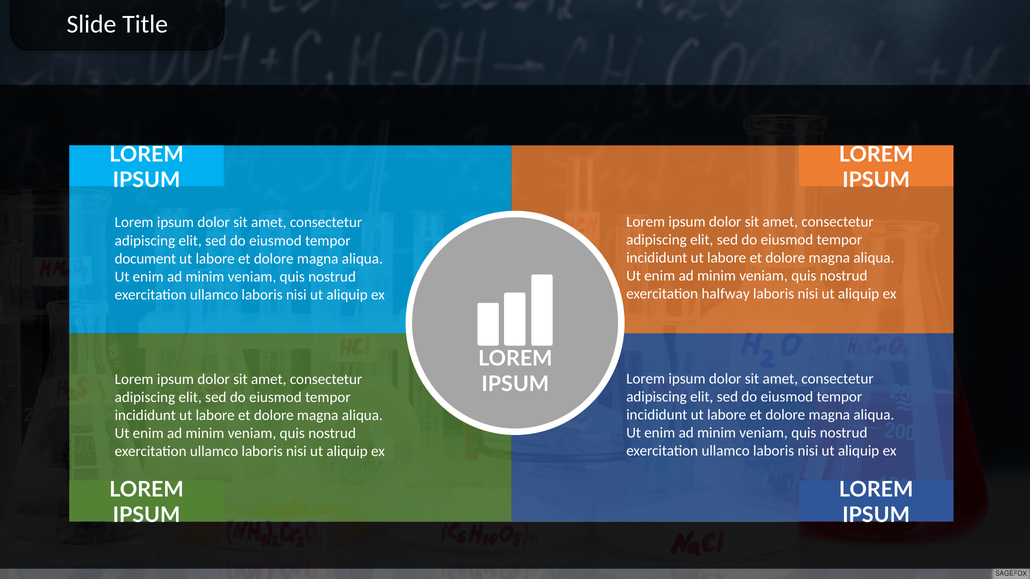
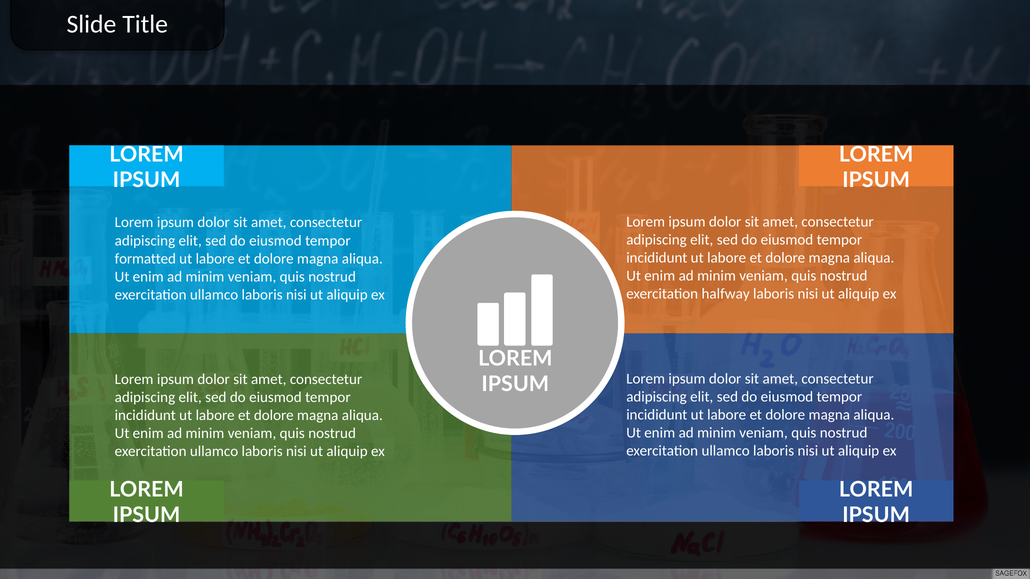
document: document -> formatted
